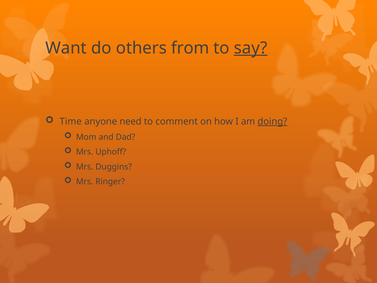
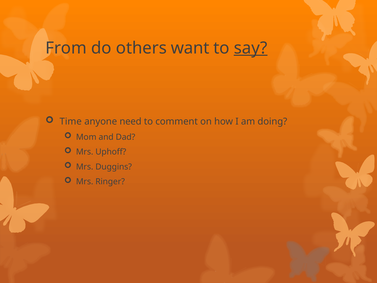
Want: Want -> From
from: from -> want
doing underline: present -> none
